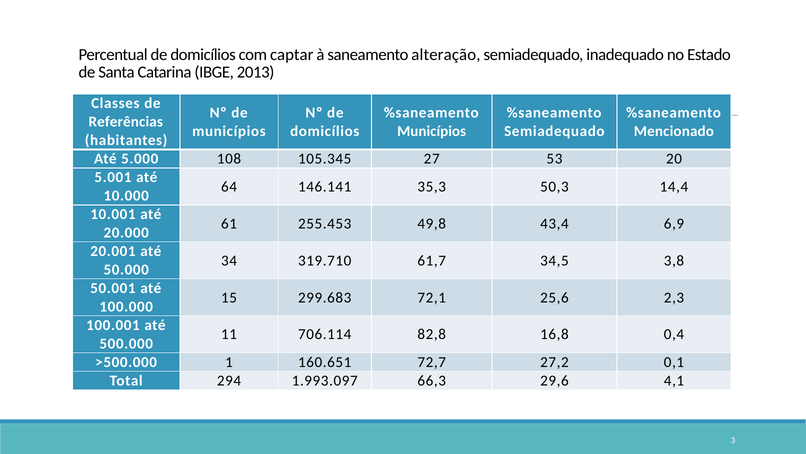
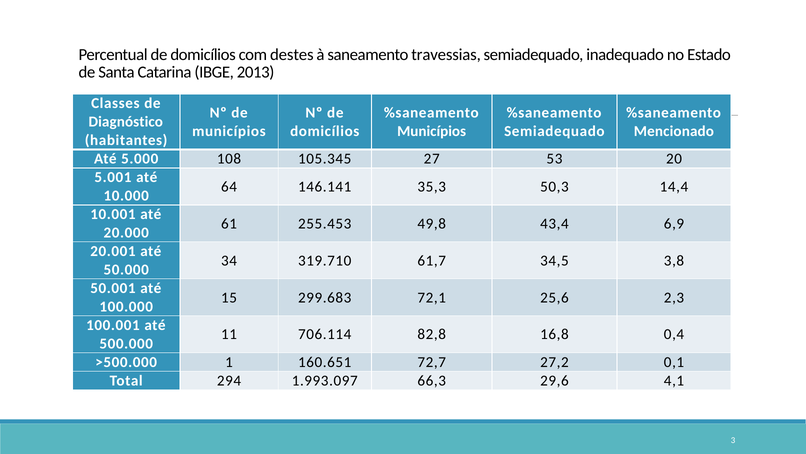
captar: captar -> destes
alteração: alteração -> travessias
Referências: Referências -> Diagnóstico
